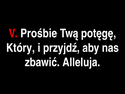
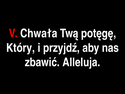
Prośbie: Prośbie -> Chwała
